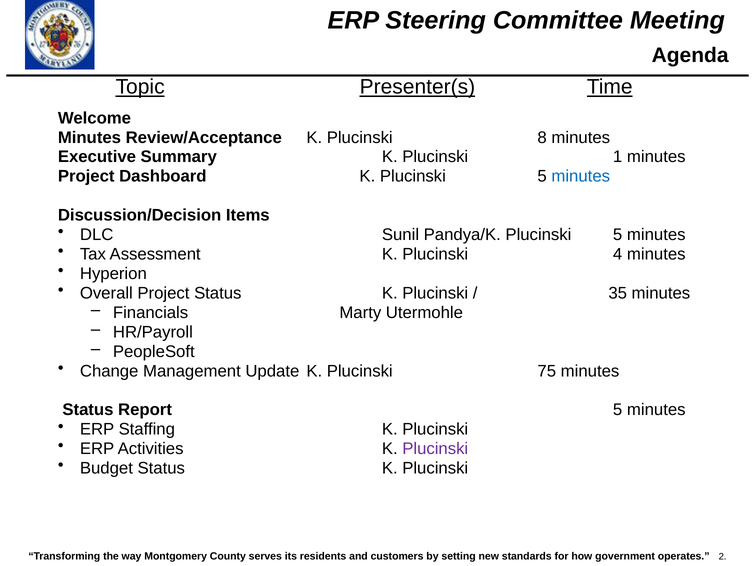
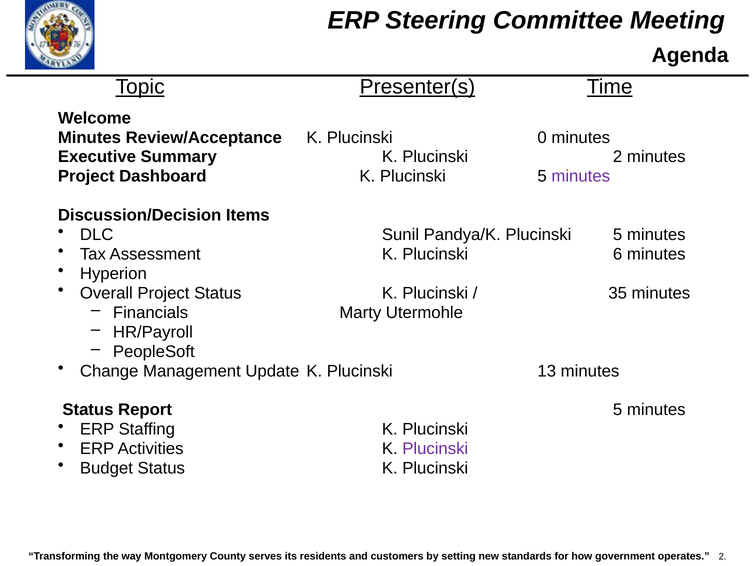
8: 8 -> 0
Plucinski 1: 1 -> 2
minutes at (581, 177) colour: blue -> purple
4: 4 -> 6
75: 75 -> 13
